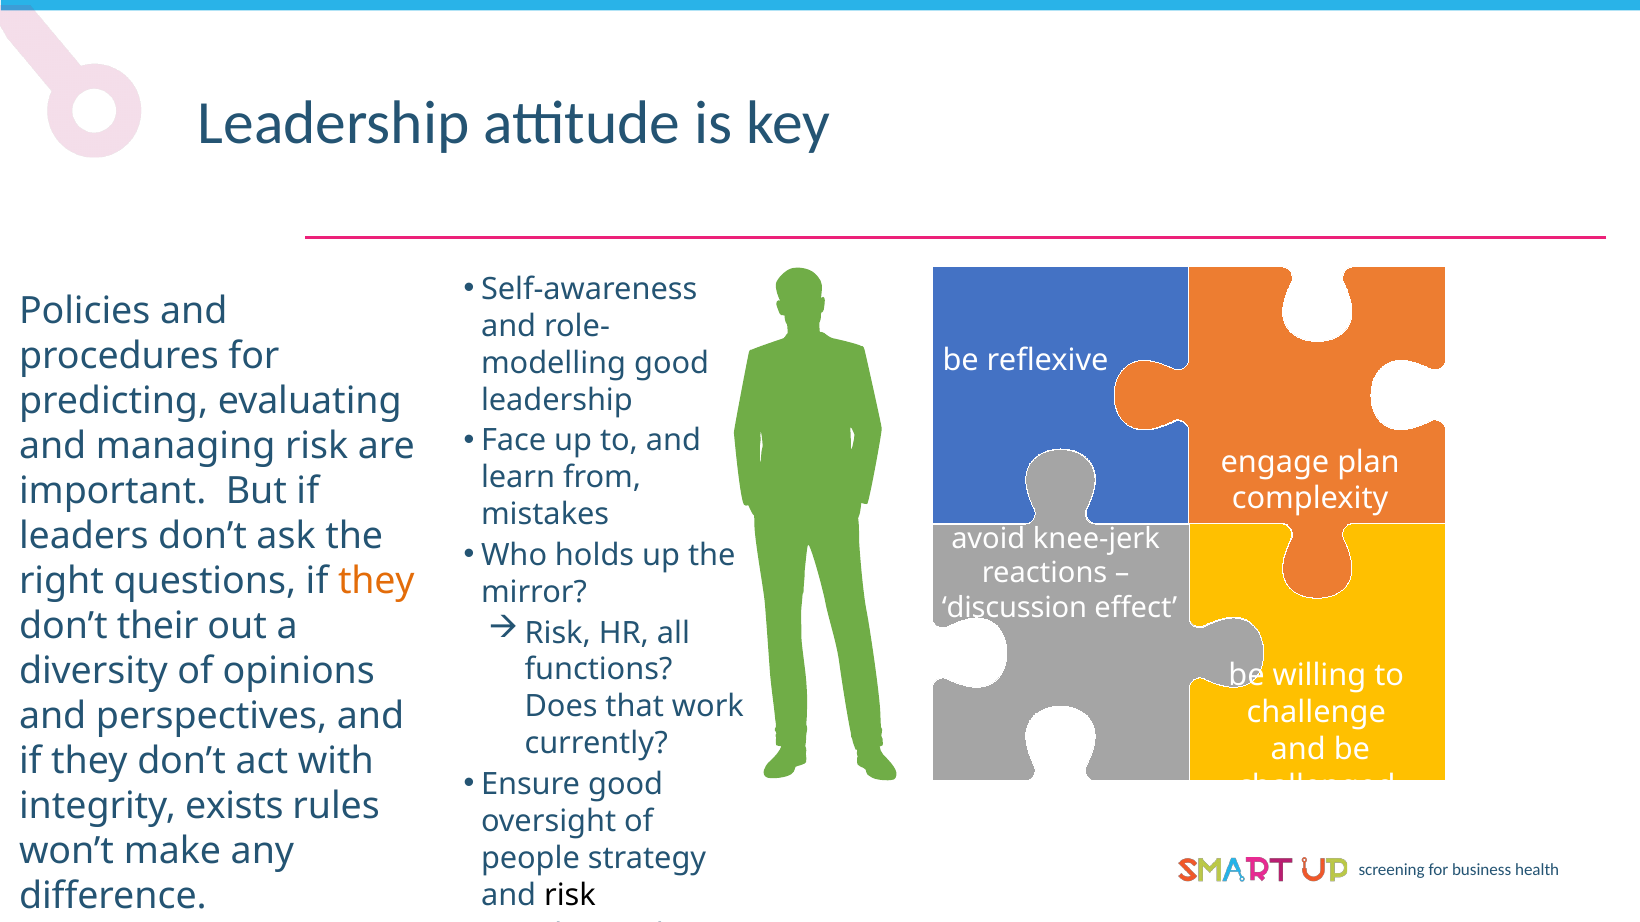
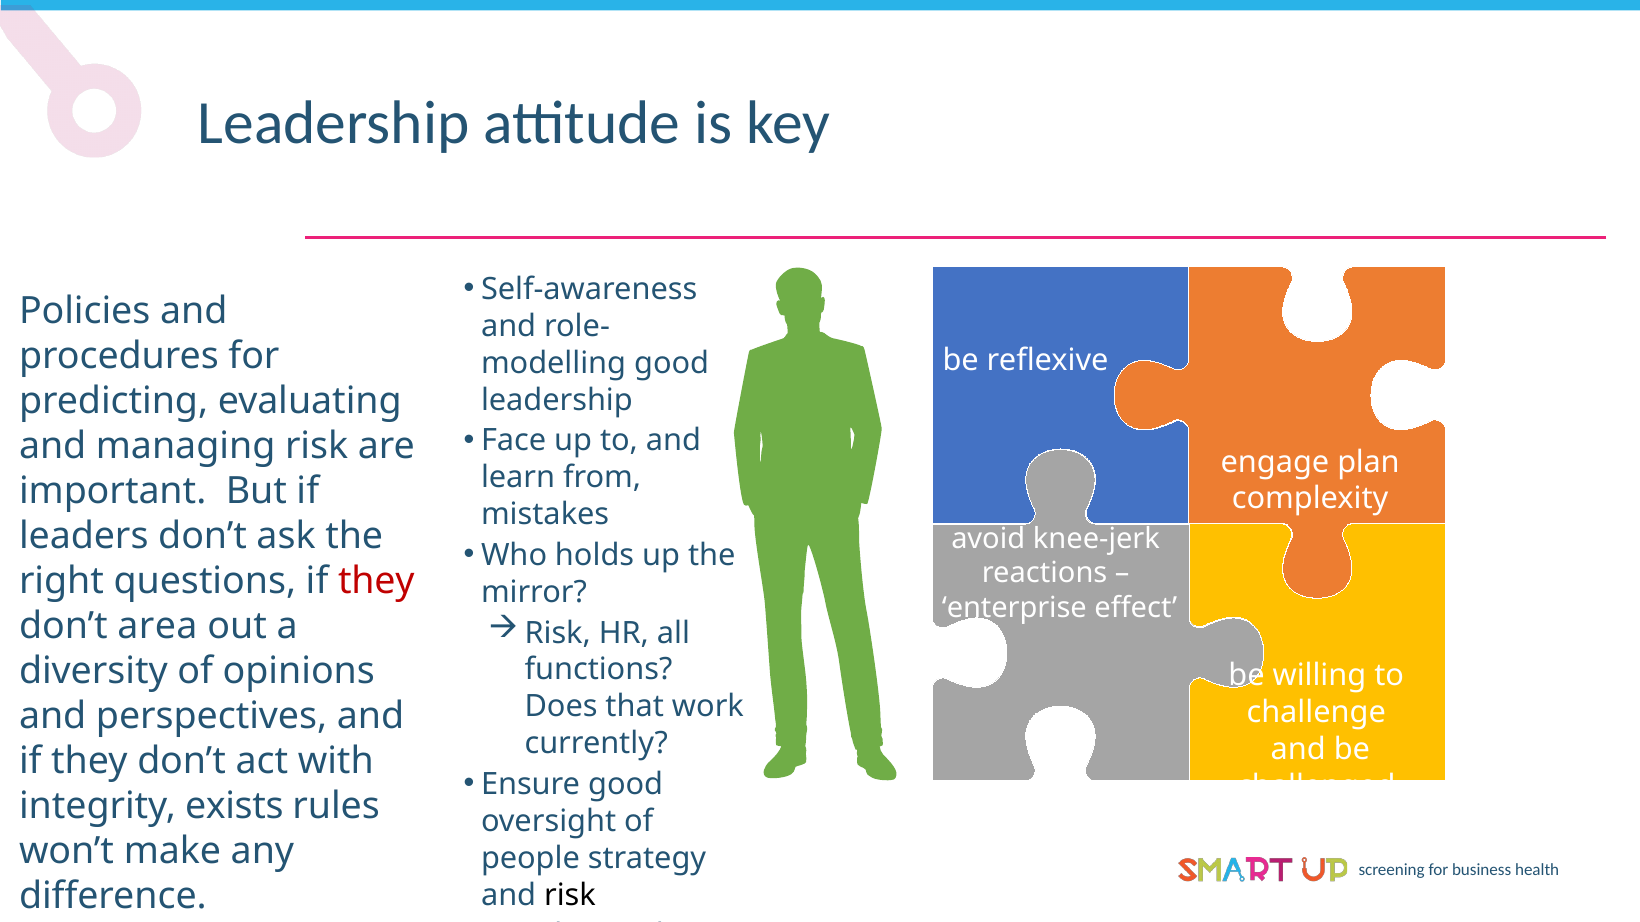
they at (376, 581) colour: orange -> red
discussion: discussion -> enterprise
their: their -> area
